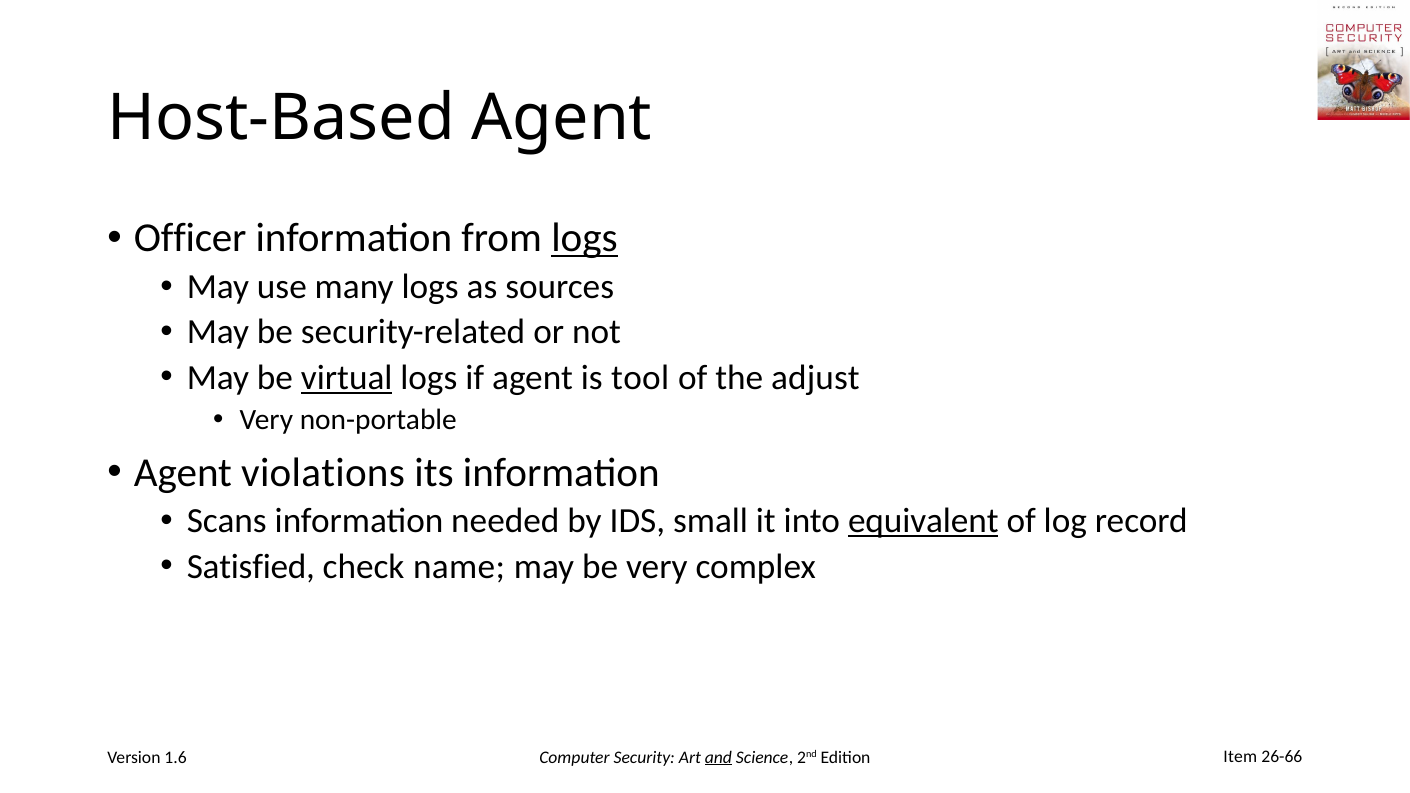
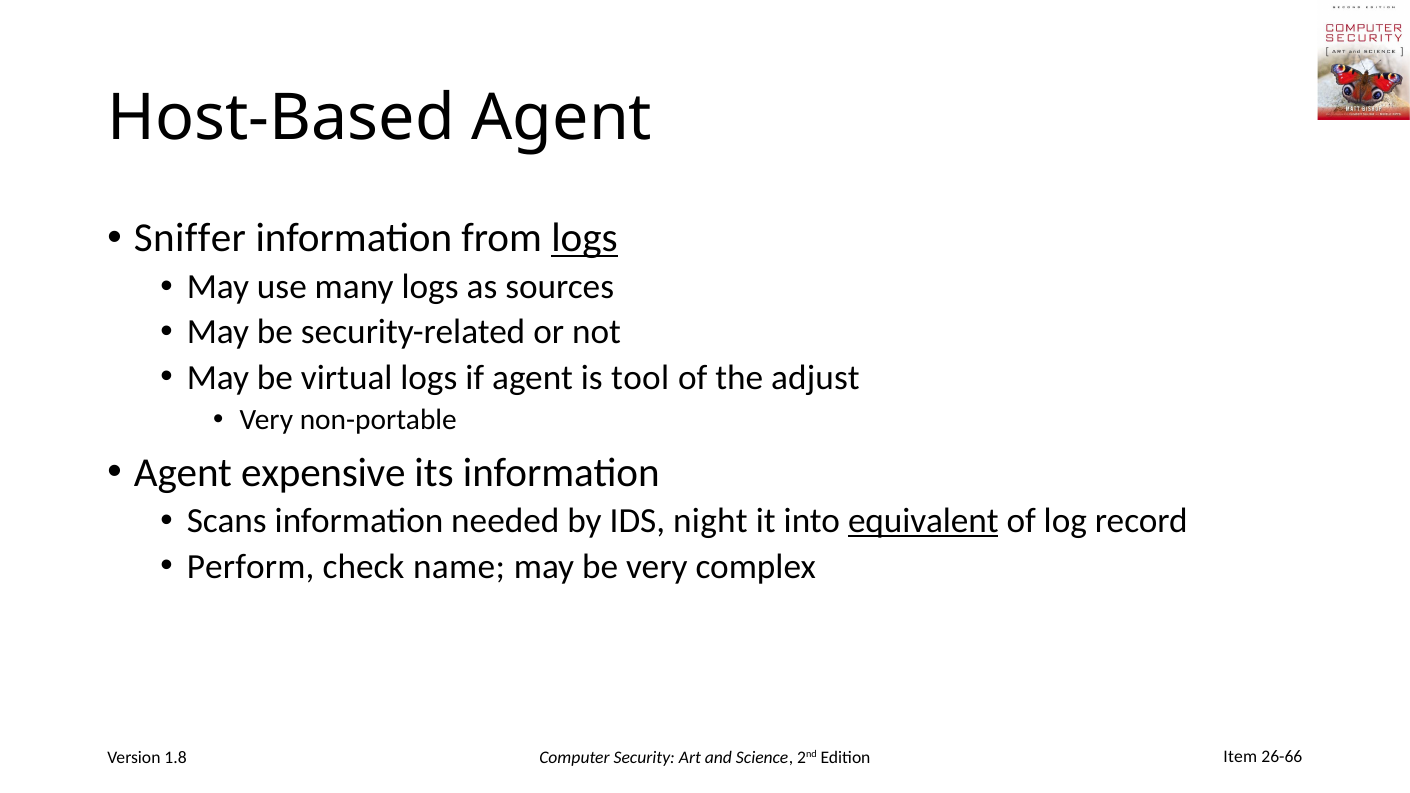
Officer: Officer -> Sniffer
virtual underline: present -> none
violations: violations -> expensive
small: small -> night
Satisfied: Satisfied -> Perform
1.6: 1.6 -> 1.8
and underline: present -> none
